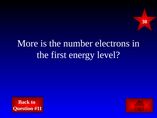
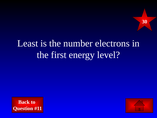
More: More -> Least
